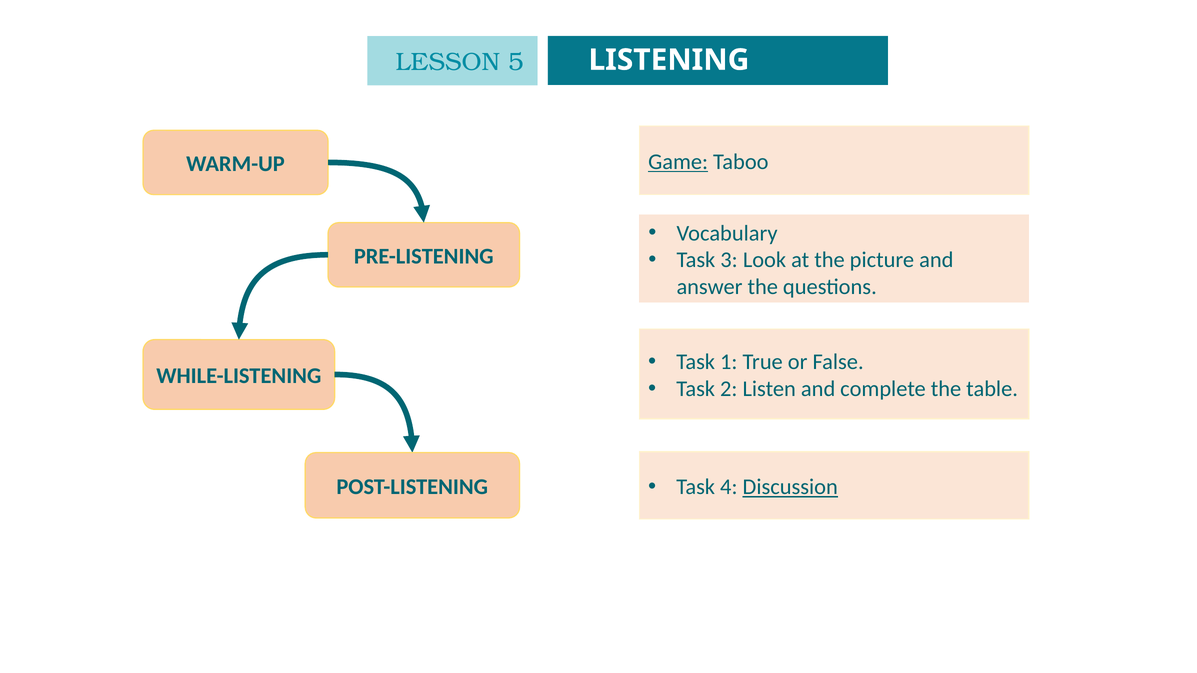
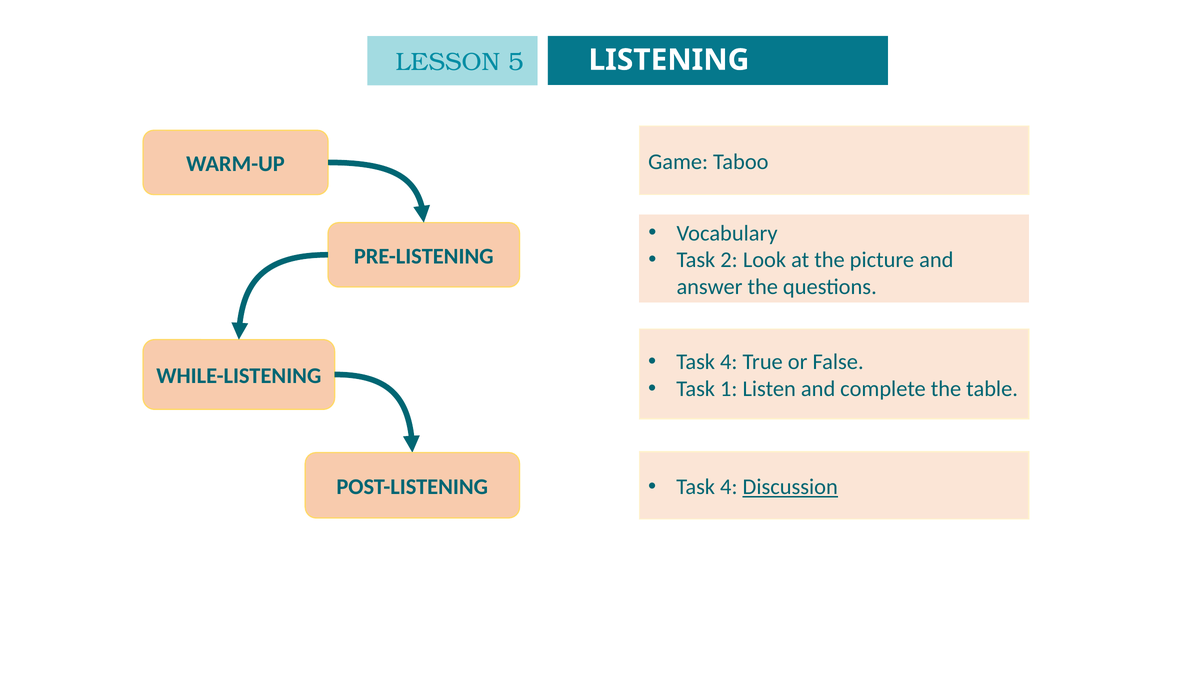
Game underline: present -> none
3: 3 -> 2
1 at (729, 362): 1 -> 4
2: 2 -> 1
